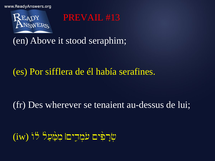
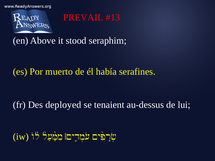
sifflera: sifflera -> muerto
wherever: wherever -> deployed
